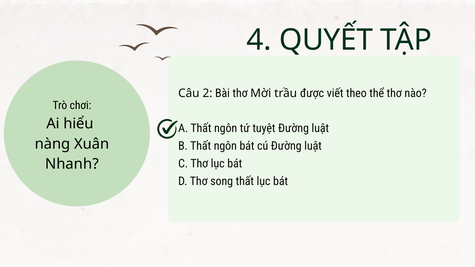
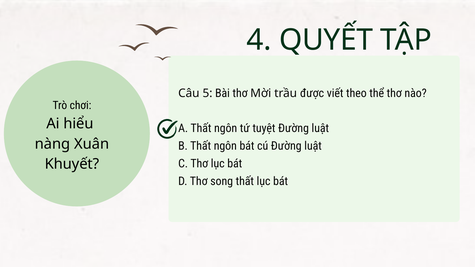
2: 2 -> 5
Nhanh: Nhanh -> Khuyết
